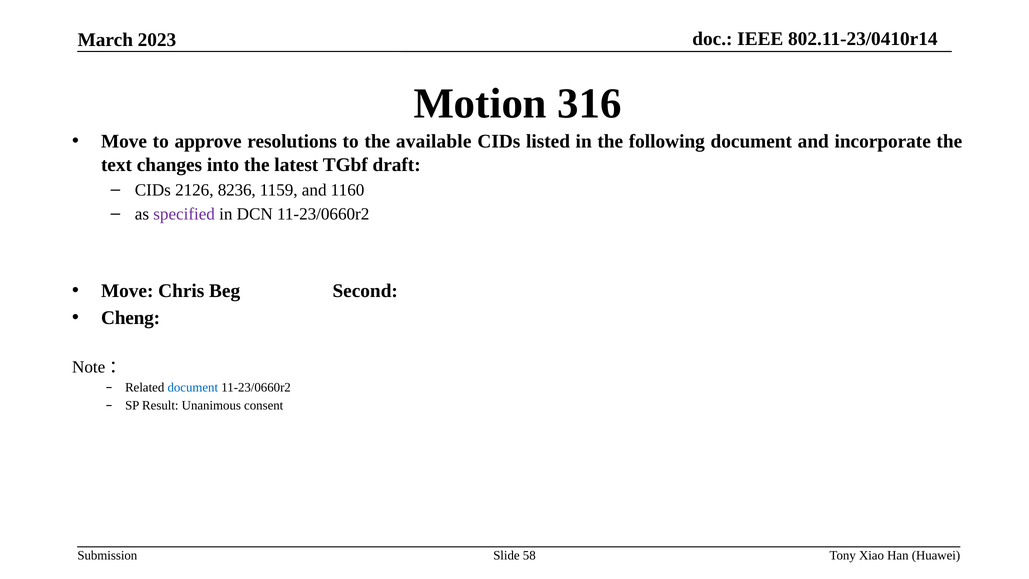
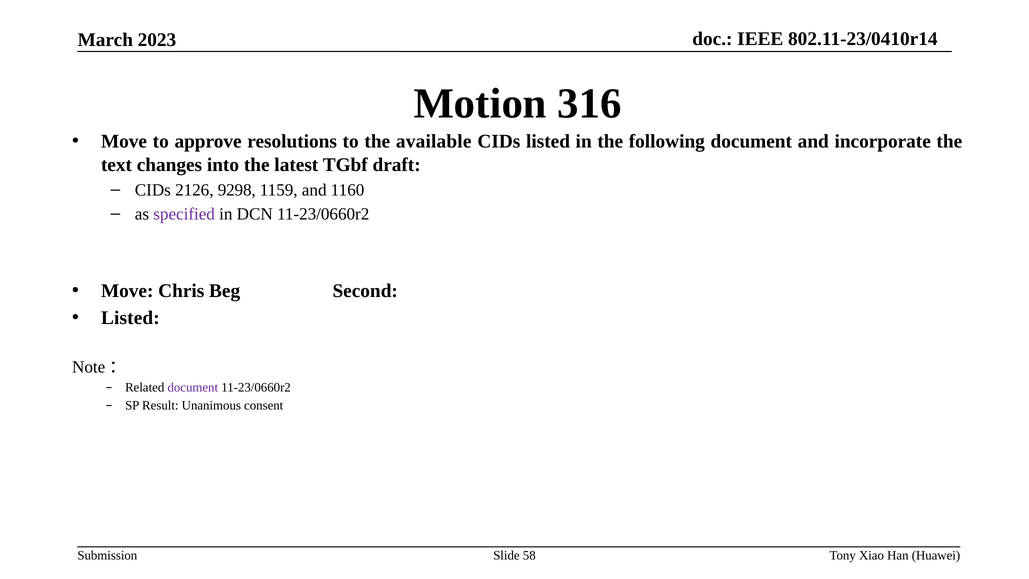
8236: 8236 -> 9298
Cheng at (131, 318): Cheng -> Listed
document at (193, 387) colour: blue -> purple
